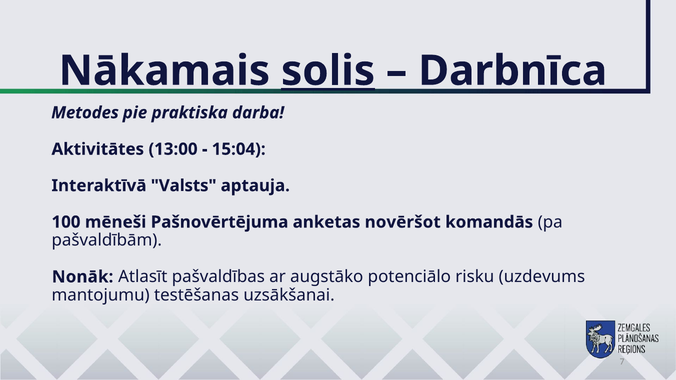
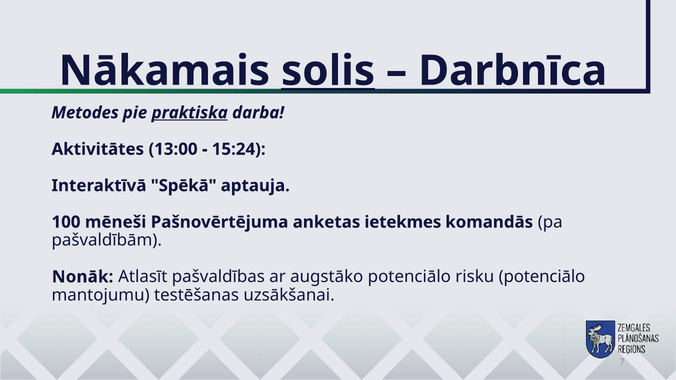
praktiska underline: none -> present
15:04: 15:04 -> 15:24
Valsts: Valsts -> Spēkā
novēršot: novēršot -> ietekmes
risku uzdevums: uzdevums -> potenciālo
